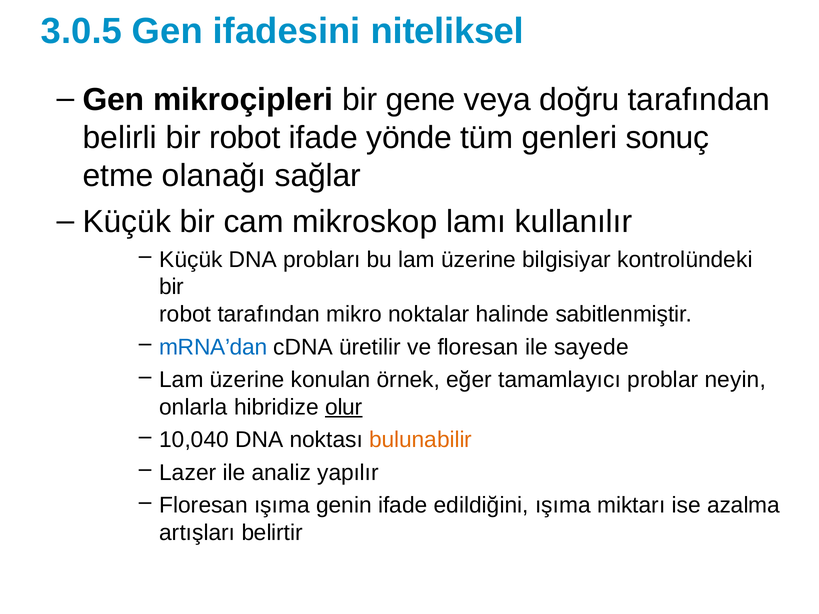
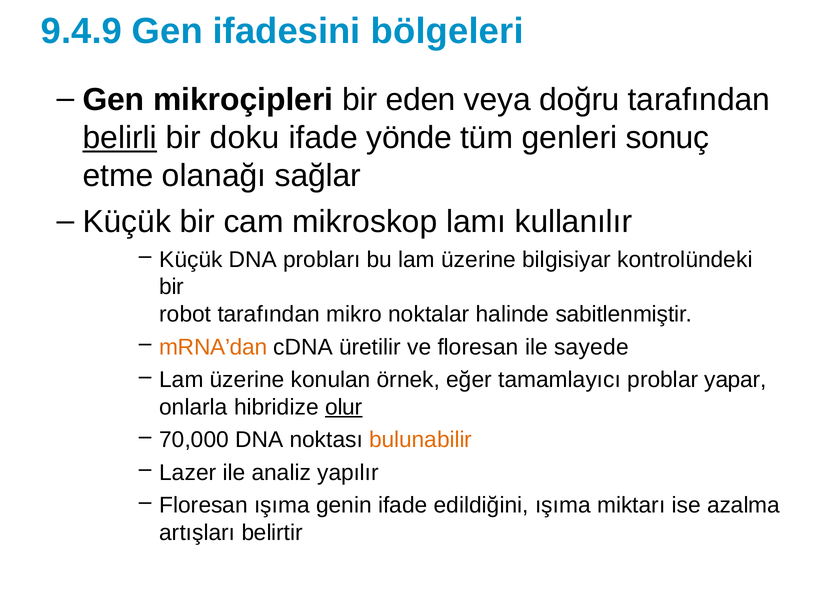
3.0.5: 3.0.5 -> 9.4.9
niteliksel: niteliksel -> bölgeleri
gene: gene -> eden
belirli underline: none -> present
robot at (245, 138): robot -> doku
mRNA’dan colour: blue -> orange
neyin: neyin -> yapar
10,040: 10,040 -> 70,000
